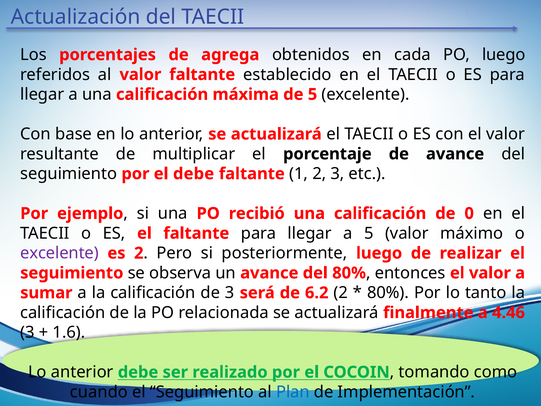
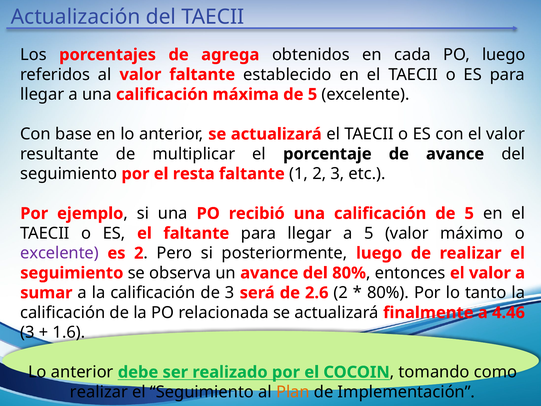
el debe: debe -> resta
calificación de 0: 0 -> 5
6.2: 6.2 -> 2.6
cuando at (99, 392): cuando -> realizar
Plan colour: blue -> orange
